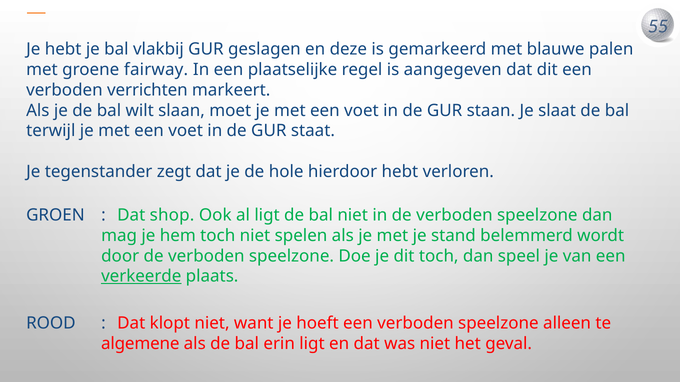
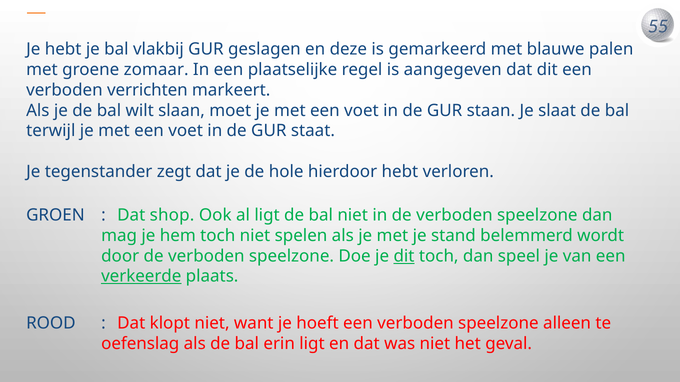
fairway: fairway -> zomaar
dit at (404, 256) underline: none -> present
algemene: algemene -> oefenslag
